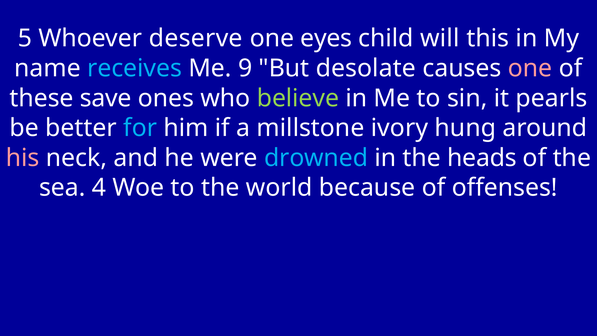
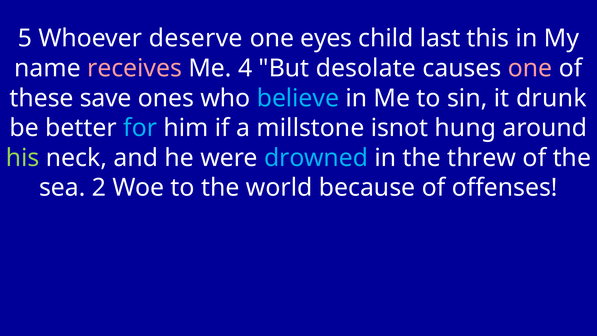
will: will -> last
receives colour: light blue -> pink
9: 9 -> 4
believe colour: light green -> light blue
pearls: pearls -> drunk
ivory: ivory -> isnot
his colour: pink -> light green
heads: heads -> threw
4: 4 -> 2
